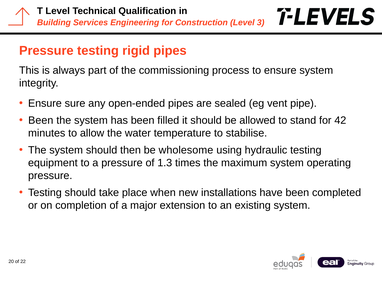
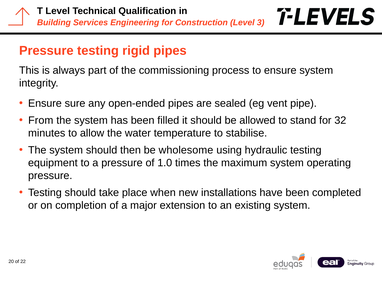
Been at (41, 120): Been -> From
42: 42 -> 32
1.3: 1.3 -> 1.0
